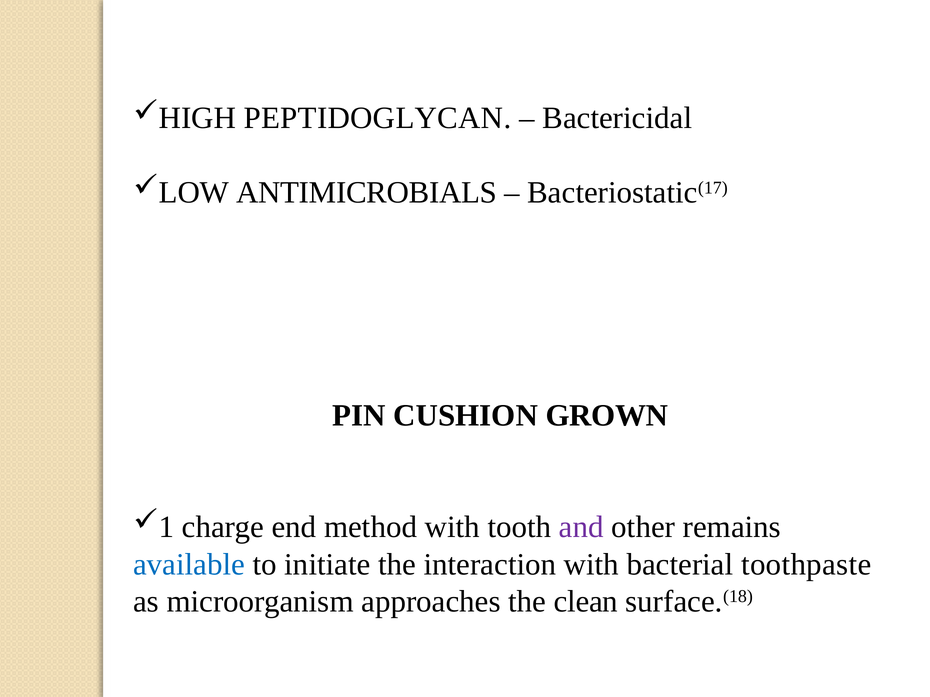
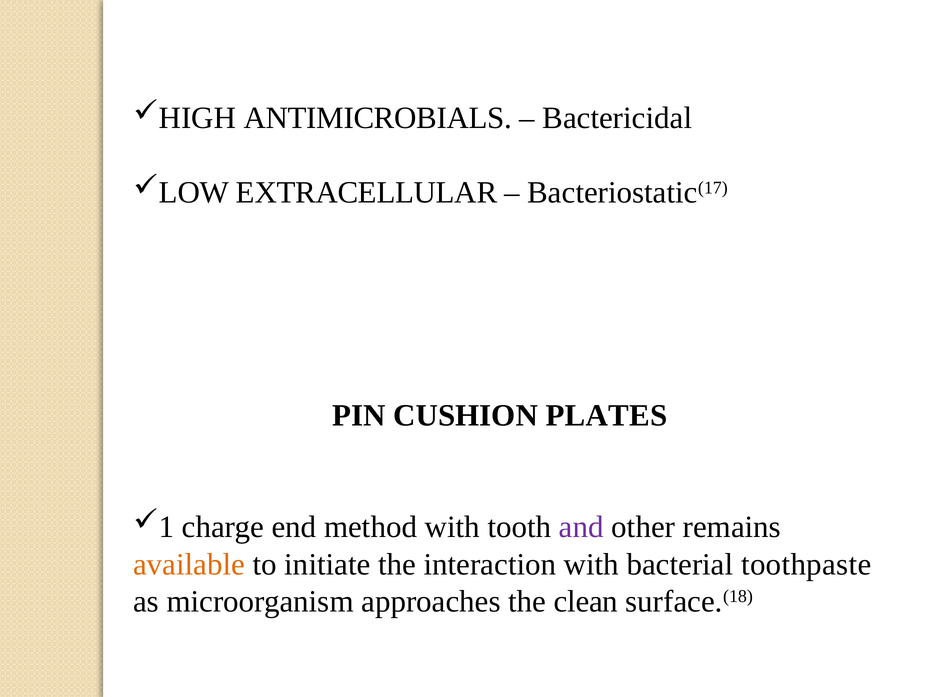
PEPTIDOGLYCAN: PEPTIDOGLYCAN -> ANTIMICROBIALS
ANTIMICROBIALS: ANTIMICROBIALS -> EXTRACELLULAR
GROWN: GROWN -> PLATES
available colour: blue -> orange
